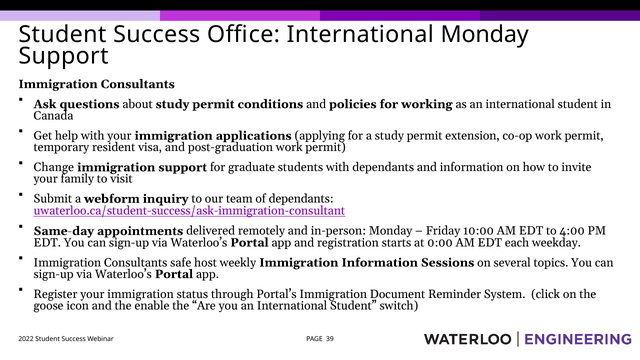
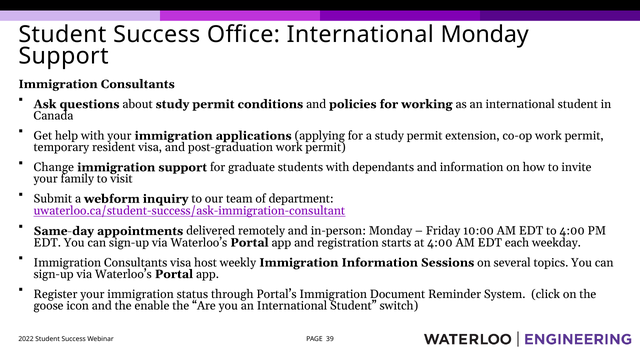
of dependants: dependants -> department
at 0:00: 0:00 -> 4:00
Consultants safe: safe -> visa
